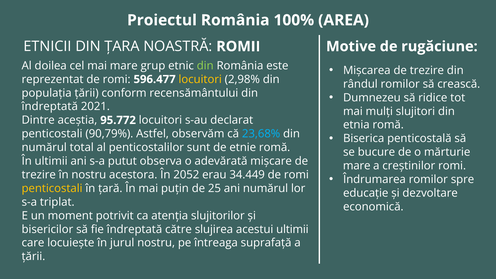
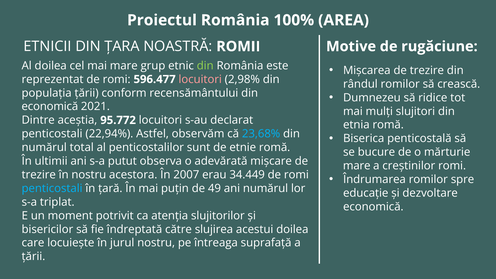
locuitori at (200, 79) colour: yellow -> pink
îndreptată at (50, 107): îndreptată -> economică
90,79%: 90,79% -> 22,94%
2052: 2052 -> 2007
penticostali at (52, 188) colour: yellow -> light blue
25: 25 -> 49
acestui ultimii: ultimii -> doilea
